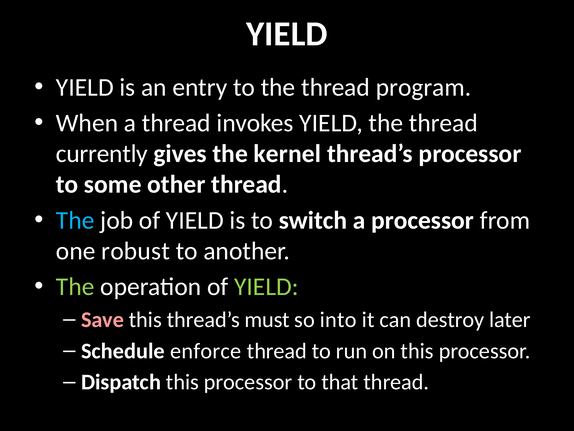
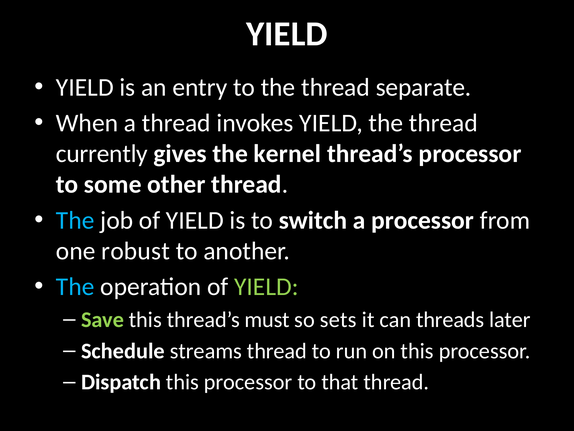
program: program -> separate
The at (75, 286) colour: light green -> light blue
Save colour: pink -> light green
into: into -> sets
destroy: destroy -> threads
enforce: enforce -> streams
